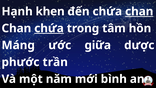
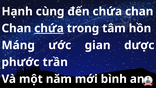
khen: khen -> cùng
chan at (139, 11) underline: present -> none
giữa: giữa -> gian
